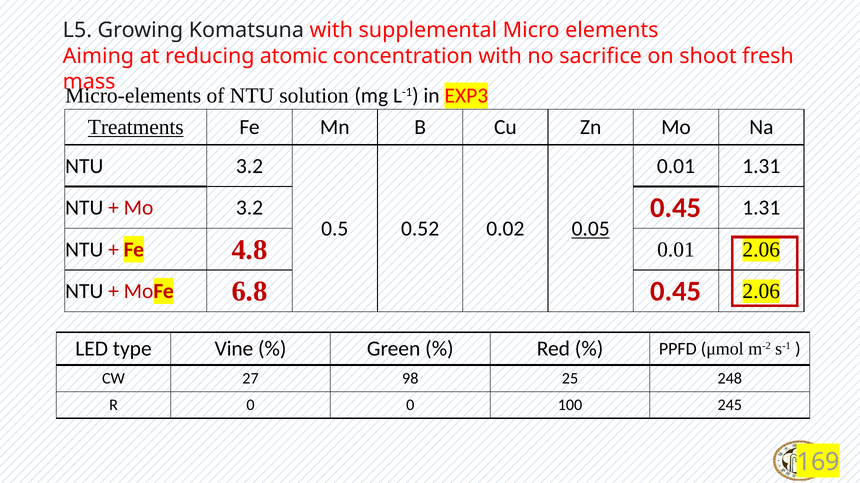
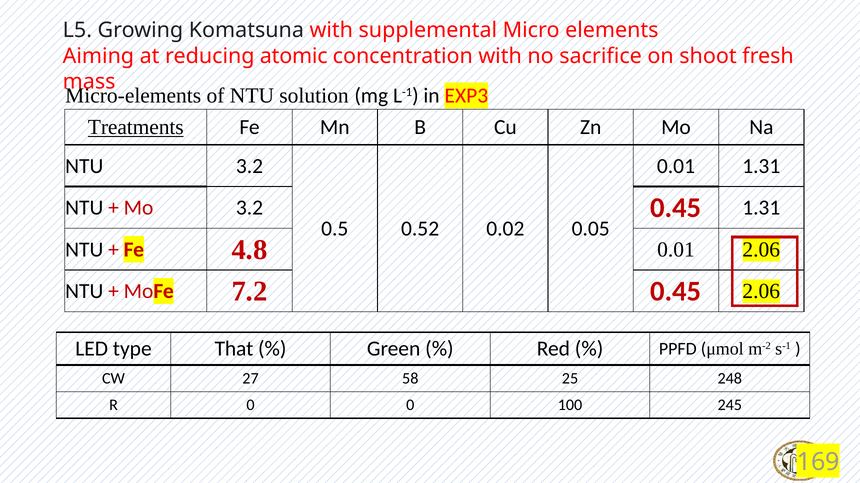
0.05 underline: present -> none
6.8: 6.8 -> 7.2
Vine: Vine -> That
98: 98 -> 58
